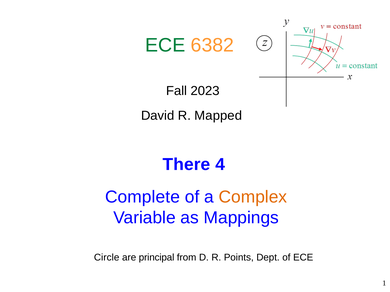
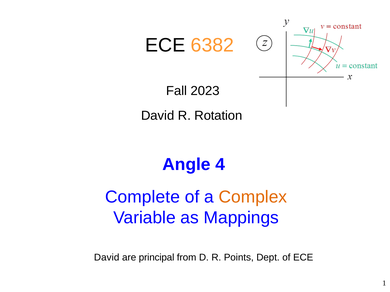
ECE at (165, 45) colour: green -> black
Mapped: Mapped -> Rotation
There: There -> Angle
Circle at (107, 258): Circle -> David
